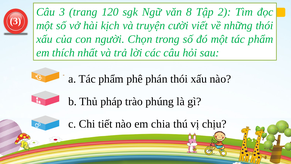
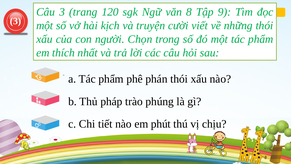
2: 2 -> 9
chia: chia -> phút
